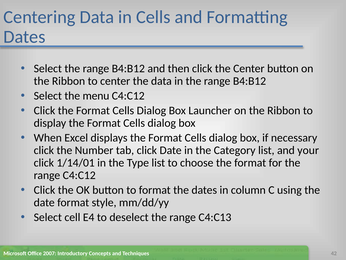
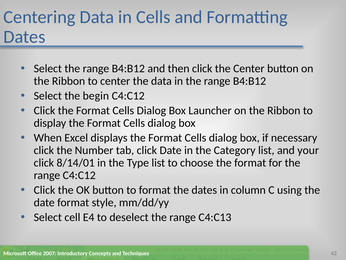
menu: menu -> begin
1/14/01: 1/14/01 -> 8/14/01
